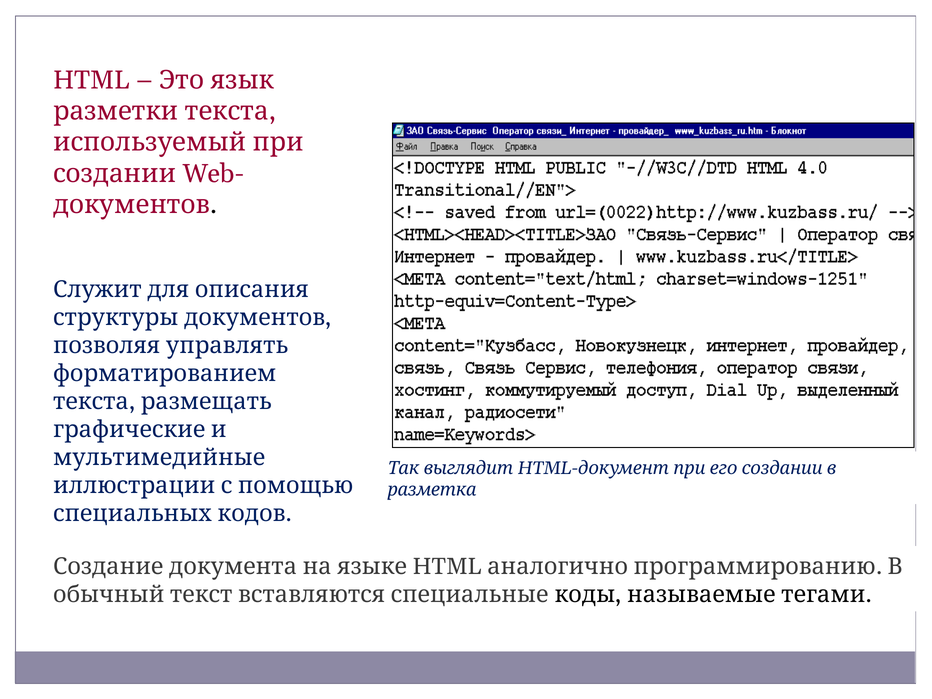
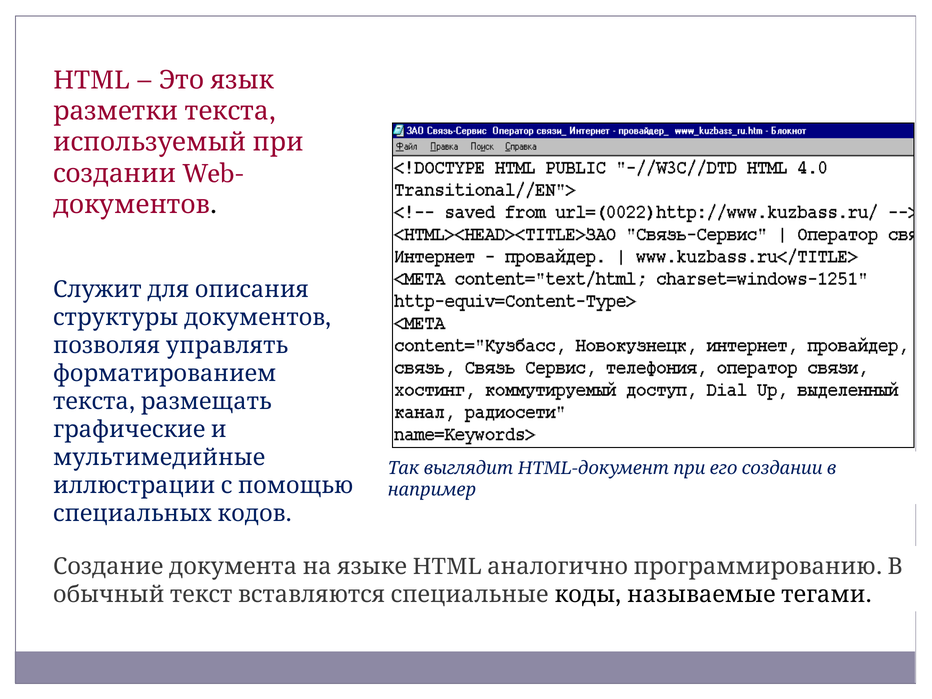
разметка: разметка -> например
